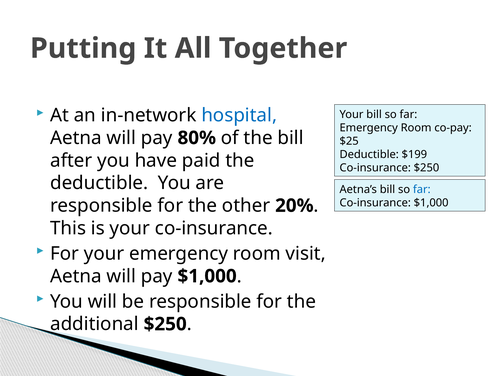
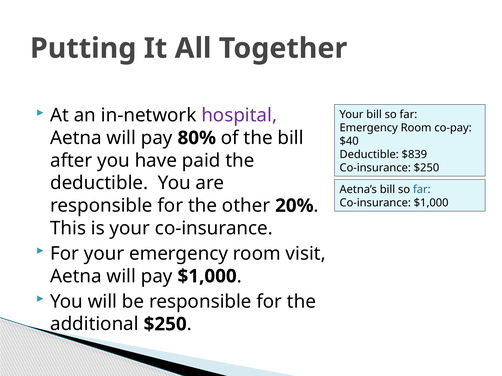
hospital colour: blue -> purple
$25: $25 -> $40
$199: $199 -> $839
